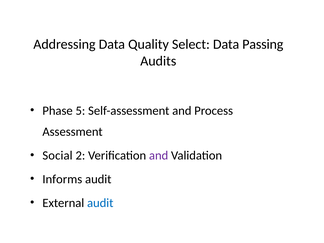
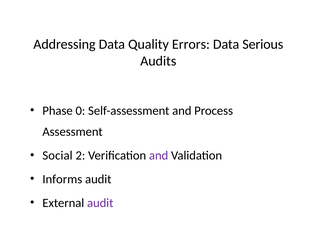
Select: Select -> Errors
Passing: Passing -> Serious
5: 5 -> 0
audit at (100, 203) colour: blue -> purple
